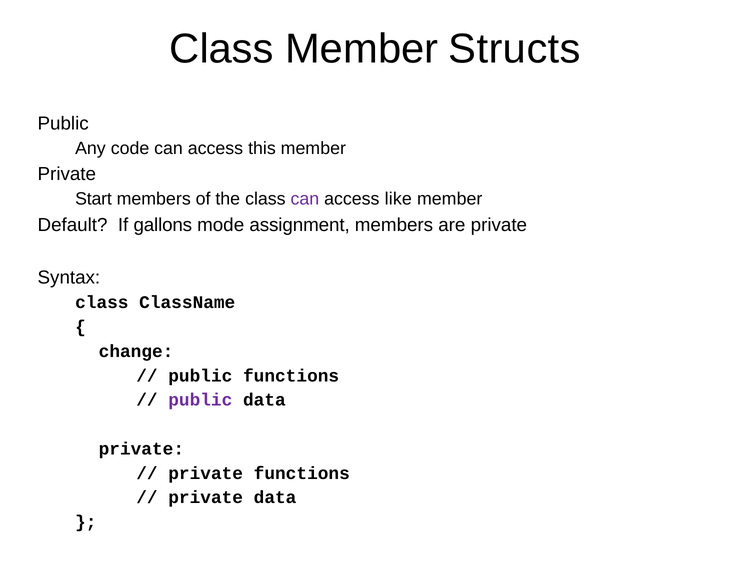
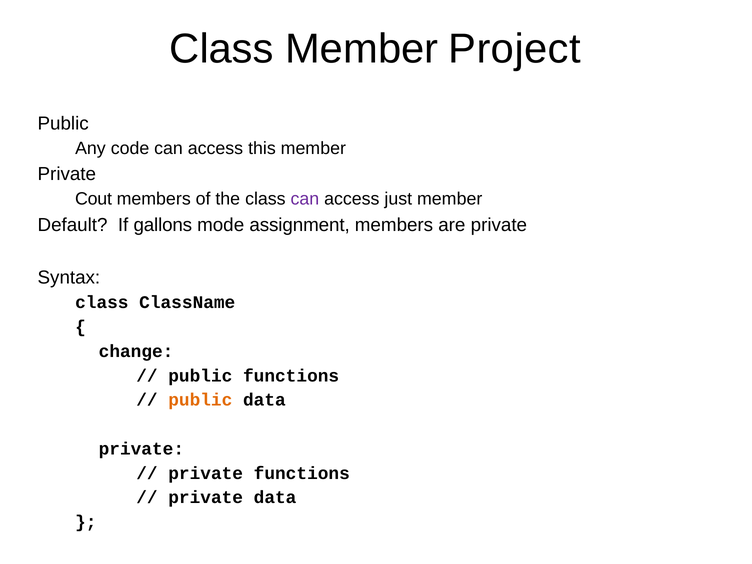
Structs: Structs -> Project
Start: Start -> Cout
like: like -> just
public at (200, 400) colour: purple -> orange
